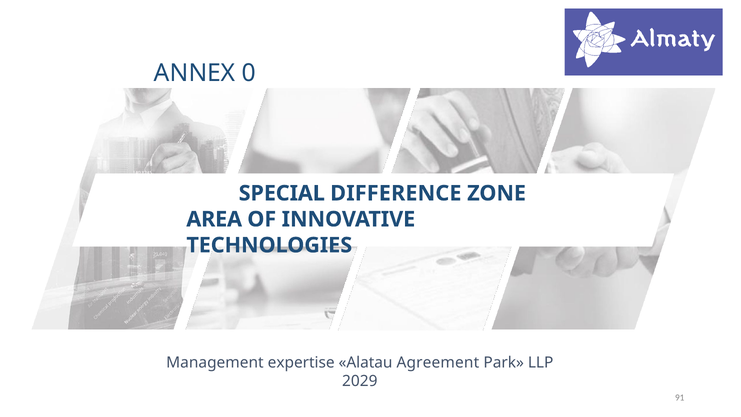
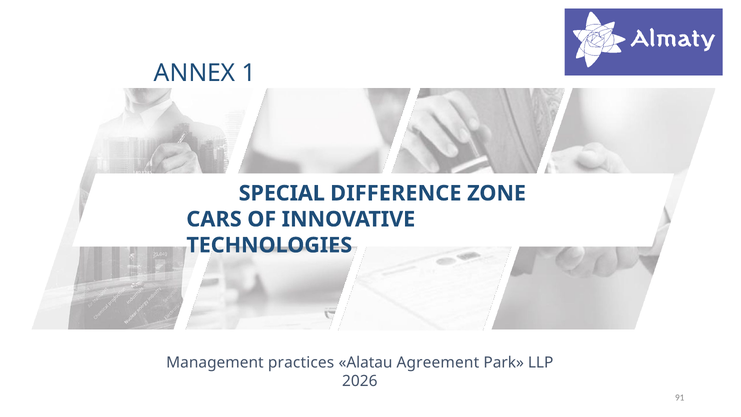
0: 0 -> 1
AREA: AREA -> CARS
expertise: expertise -> practices
2029: 2029 -> 2026
